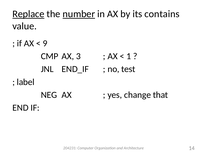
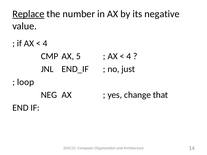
number underline: present -> none
contains: contains -> negative
9 at (45, 43): 9 -> 4
3: 3 -> 5
1 at (129, 56): 1 -> 4
test: test -> just
label: label -> loop
